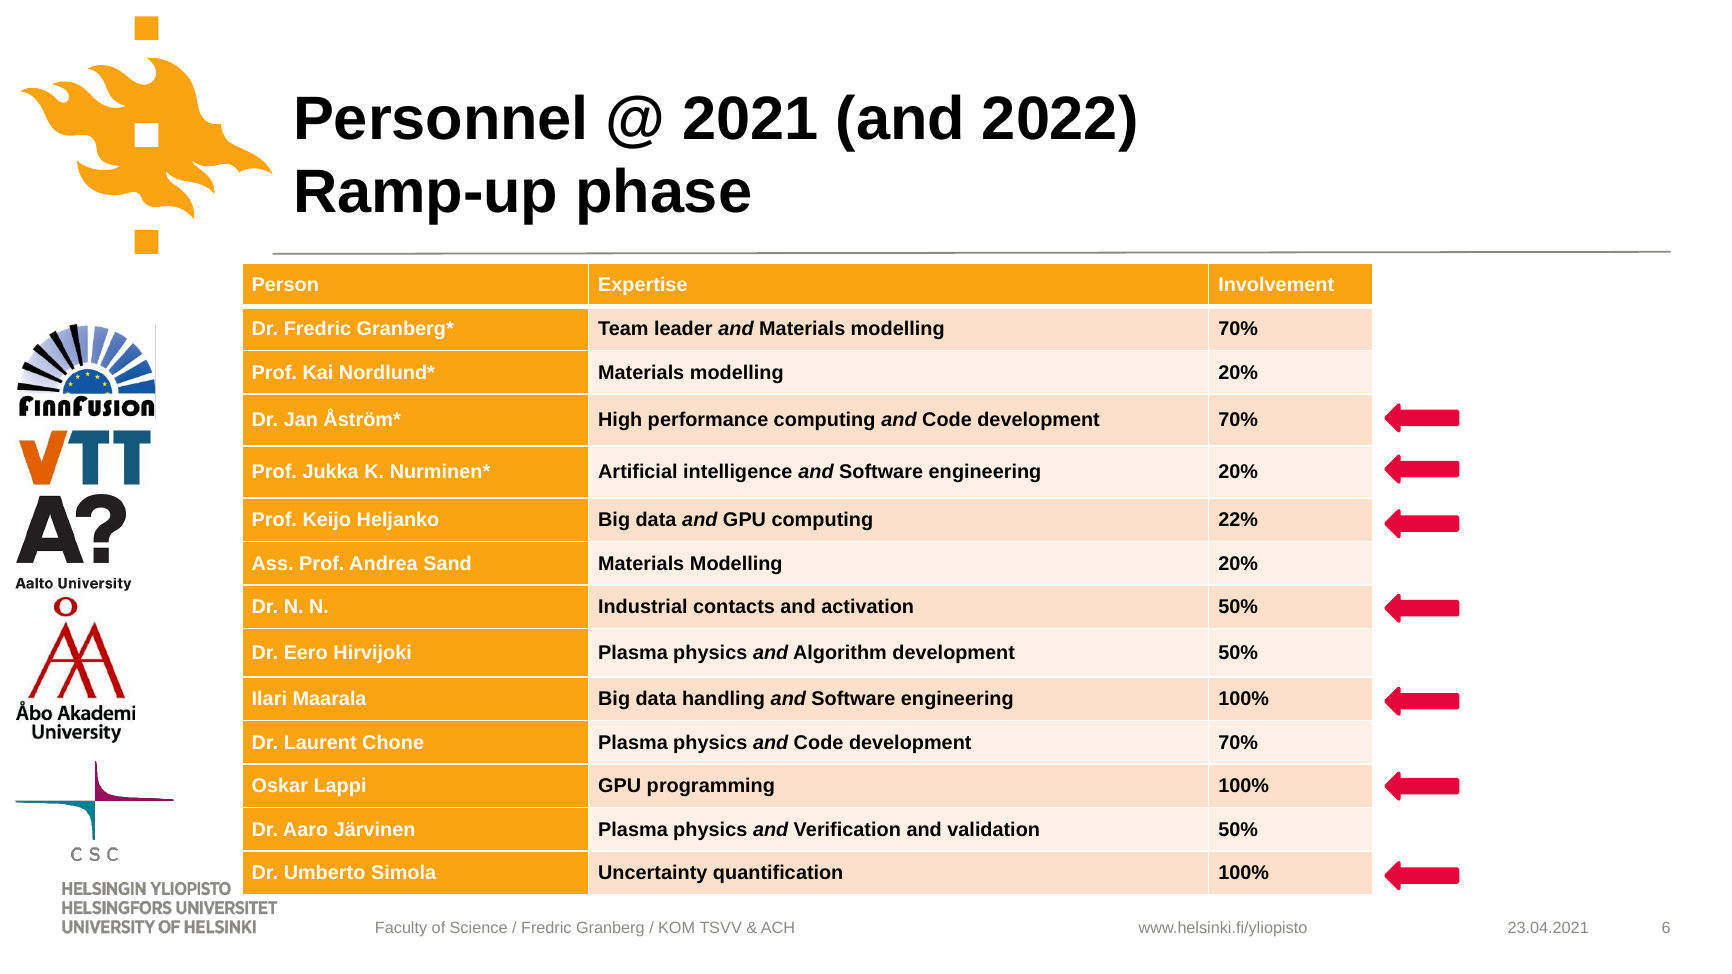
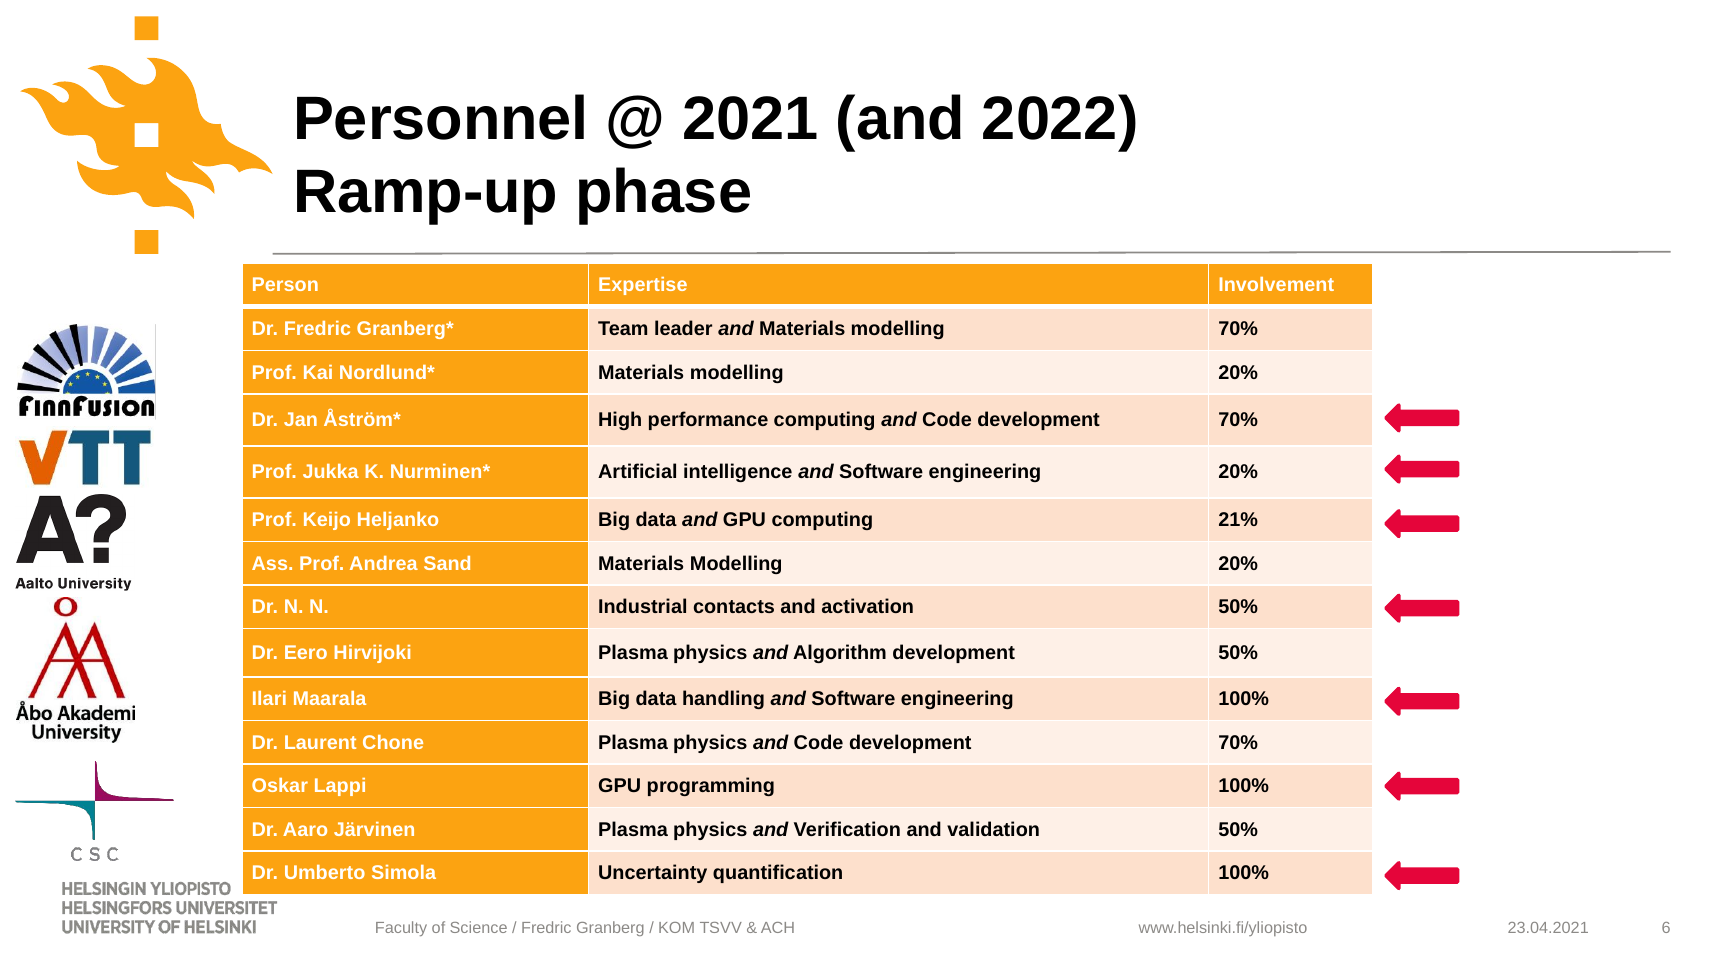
22%: 22% -> 21%
